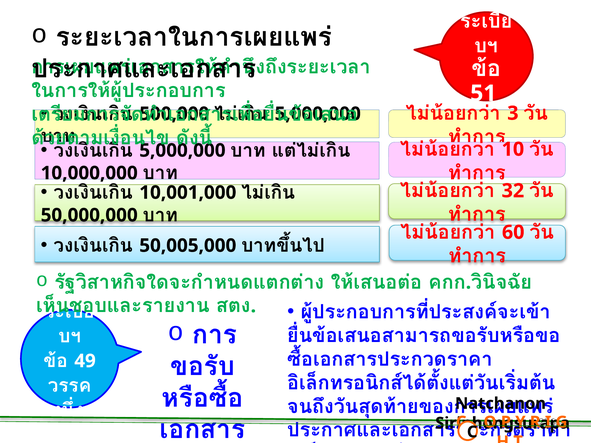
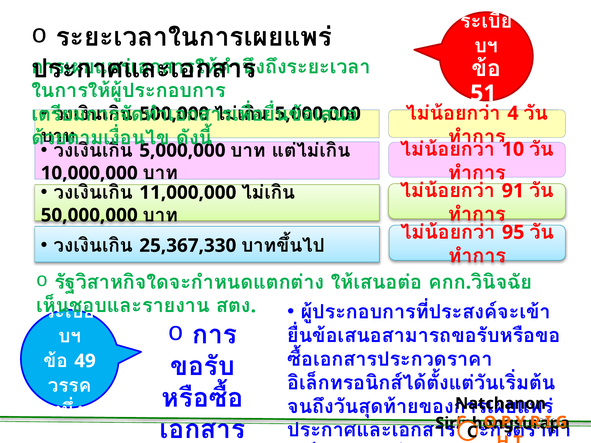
3: 3 -> 4
10,001,000: 10,001,000 -> 11,000,000
32: 32 -> 91
60: 60 -> 95
50,005,000: 50,005,000 -> 25,367,330
